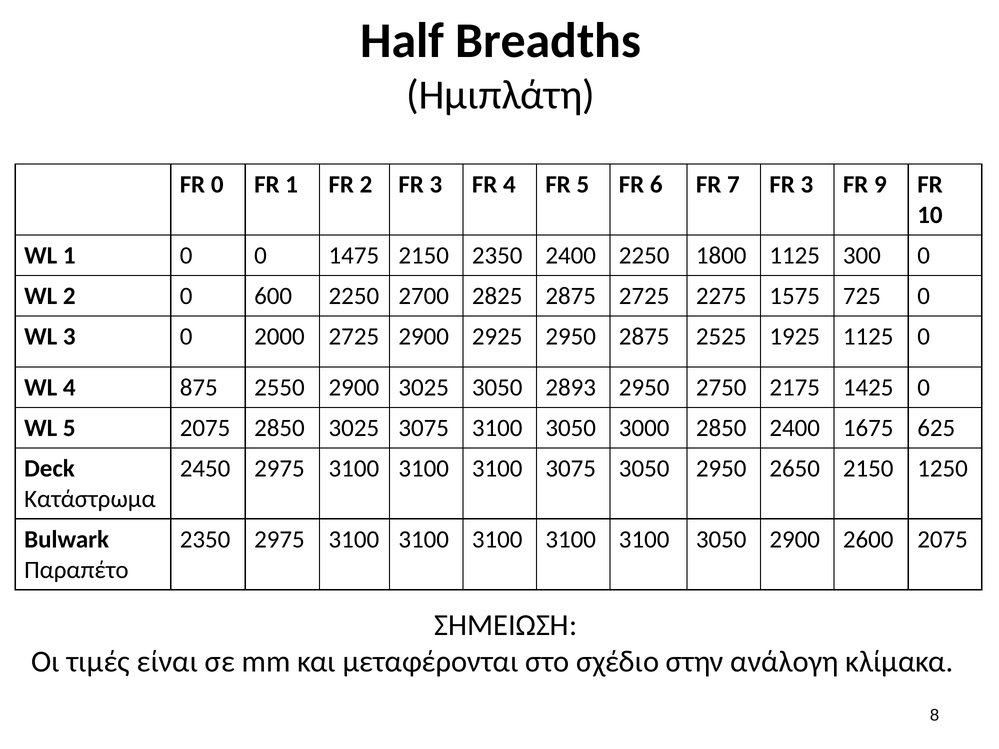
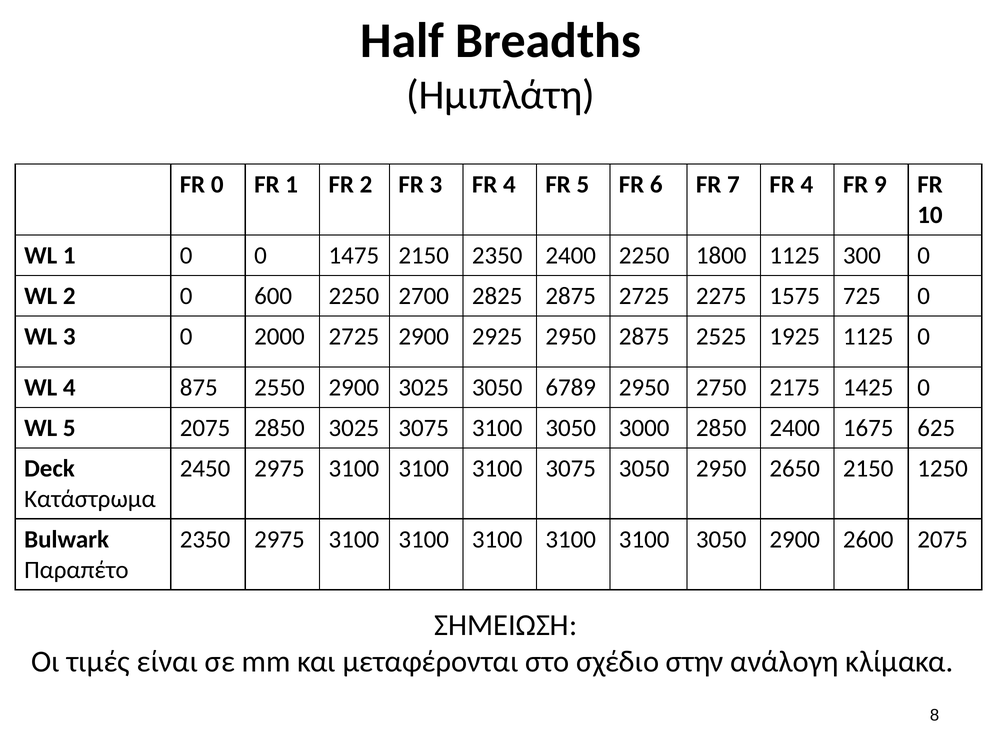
7 FR 3: 3 -> 4
2893: 2893 -> 6789
